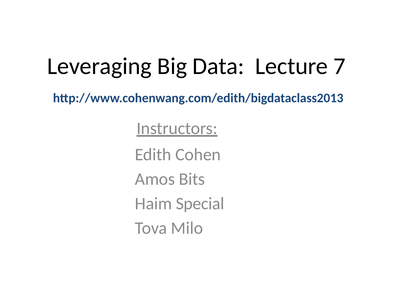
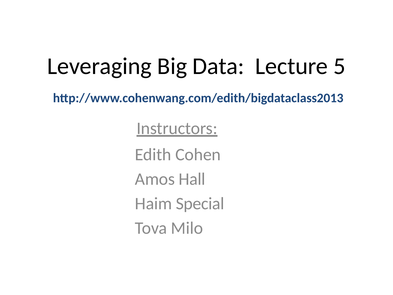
7: 7 -> 5
Bits: Bits -> Hall
